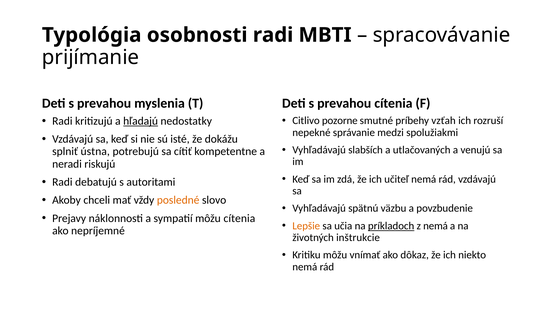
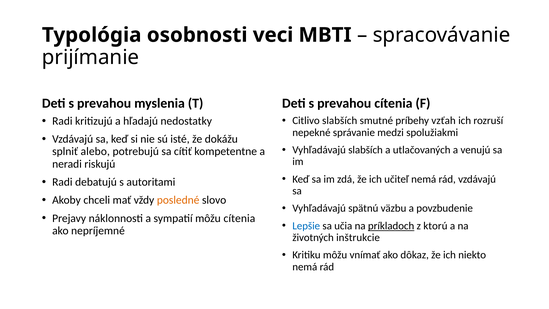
osobnosti radi: radi -> veci
hľadajú underline: present -> none
Citlivo pozorne: pozorne -> slabších
ústna: ústna -> alebo
Lepšie colour: orange -> blue
z nemá: nemá -> ktorú
